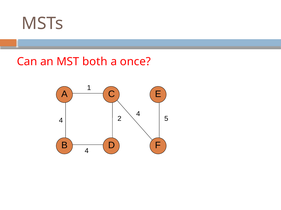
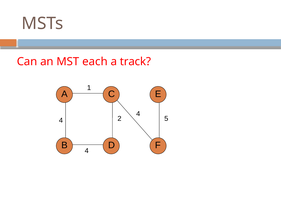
both: both -> each
once: once -> track
